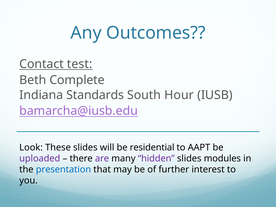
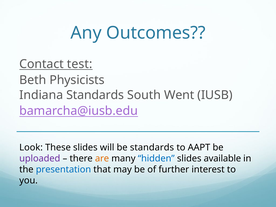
Complete: Complete -> Physicists
Hour: Hour -> Went
be residential: residential -> standards
are colour: purple -> orange
hidden colour: purple -> blue
modules: modules -> available
